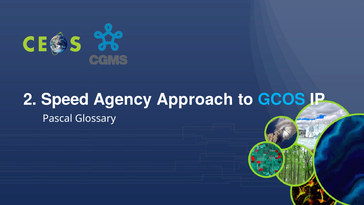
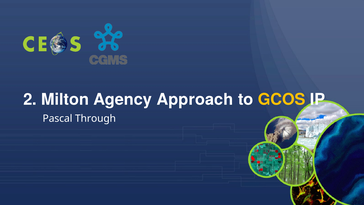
Speed: Speed -> Milton
GCOS colour: light blue -> yellow
Glossary: Glossary -> Through
